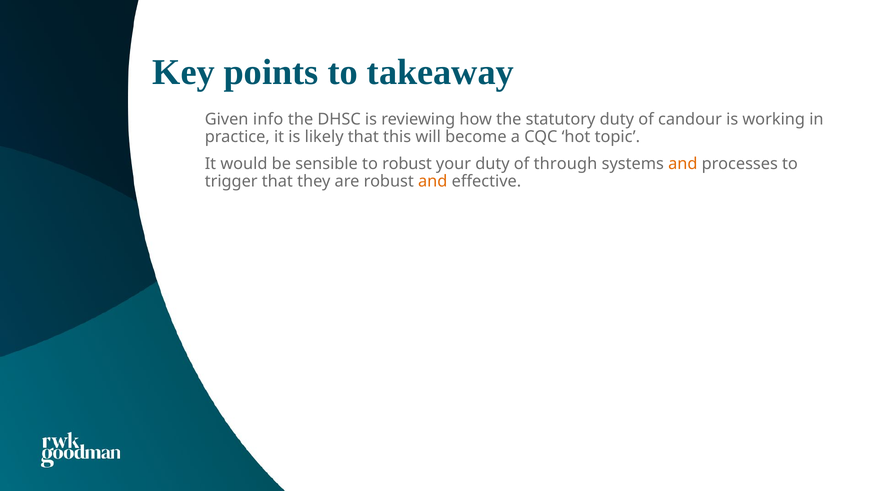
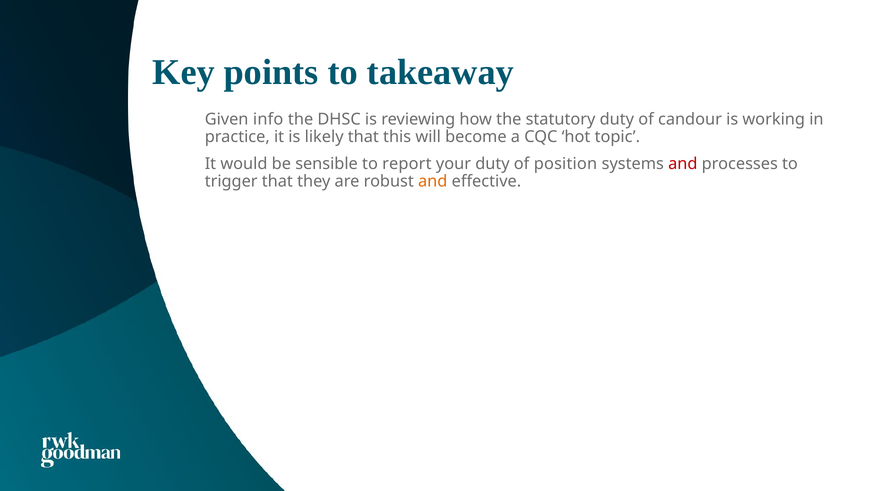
to robust: robust -> report
through: through -> position
and at (683, 163) colour: orange -> red
